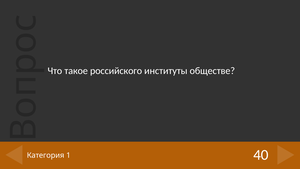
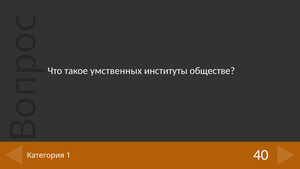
российского: российского -> умственных
